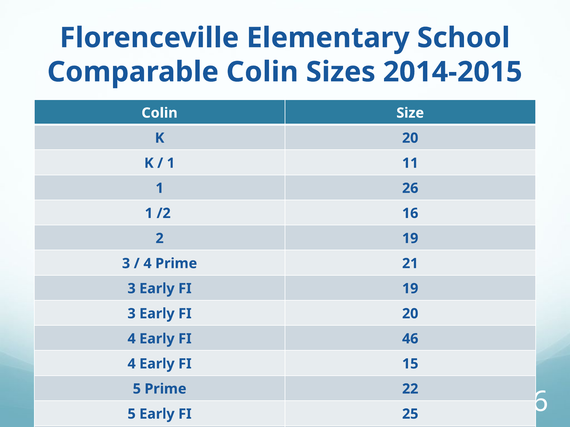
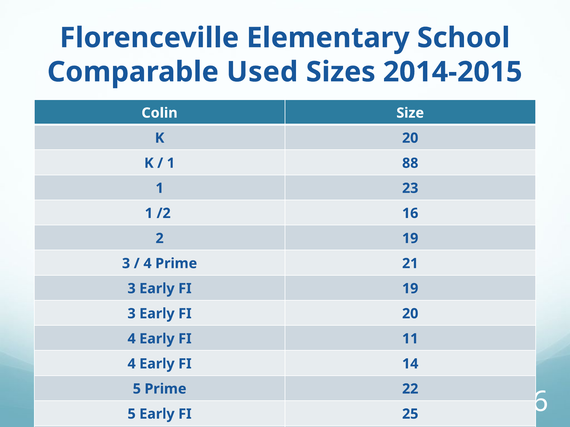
Comparable Colin: Colin -> Used
11: 11 -> 88
26: 26 -> 23
46: 46 -> 11
15: 15 -> 14
